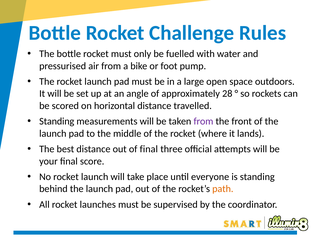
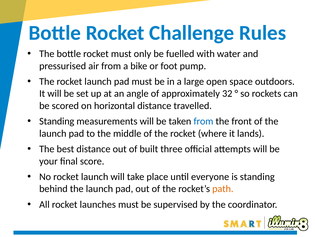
28: 28 -> 32
from at (203, 121) colour: purple -> blue
of final: final -> built
